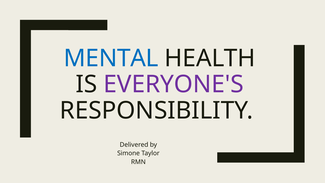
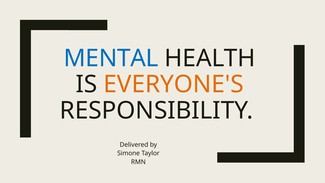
EVERYONE'S colour: purple -> orange
